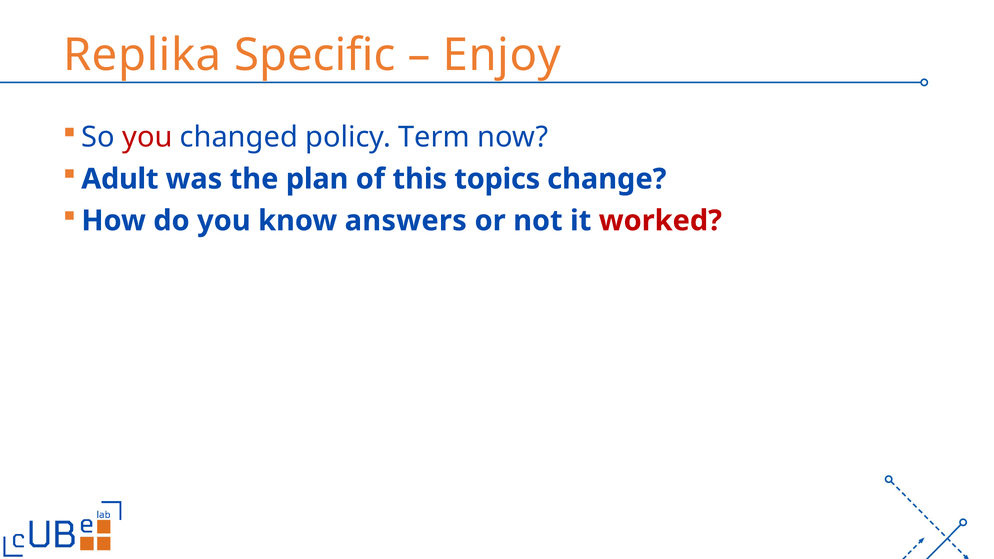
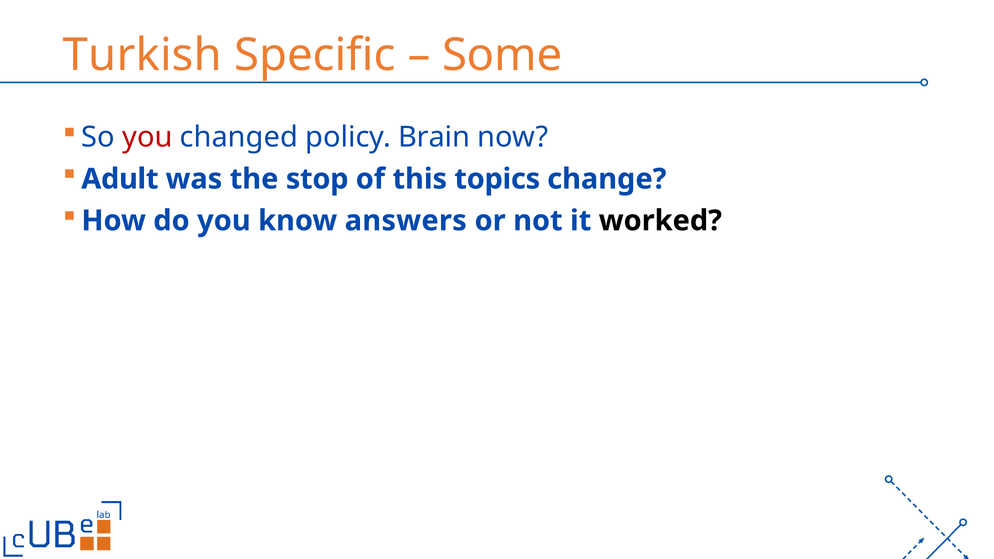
Replika: Replika -> Turkish
Enjoy: Enjoy -> Some
Term: Term -> Brain
plan: plan -> stop
worked colour: red -> black
